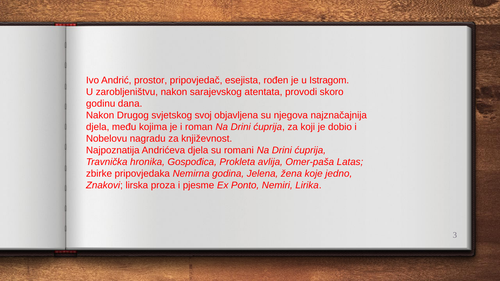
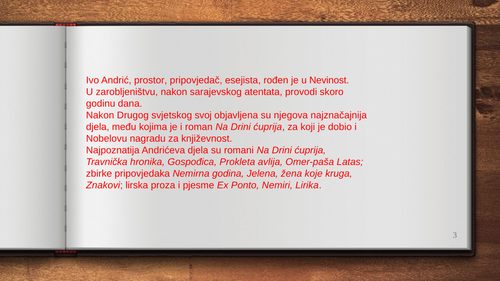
Istragom: Istragom -> Nevinost
jedno: jedno -> kruga
